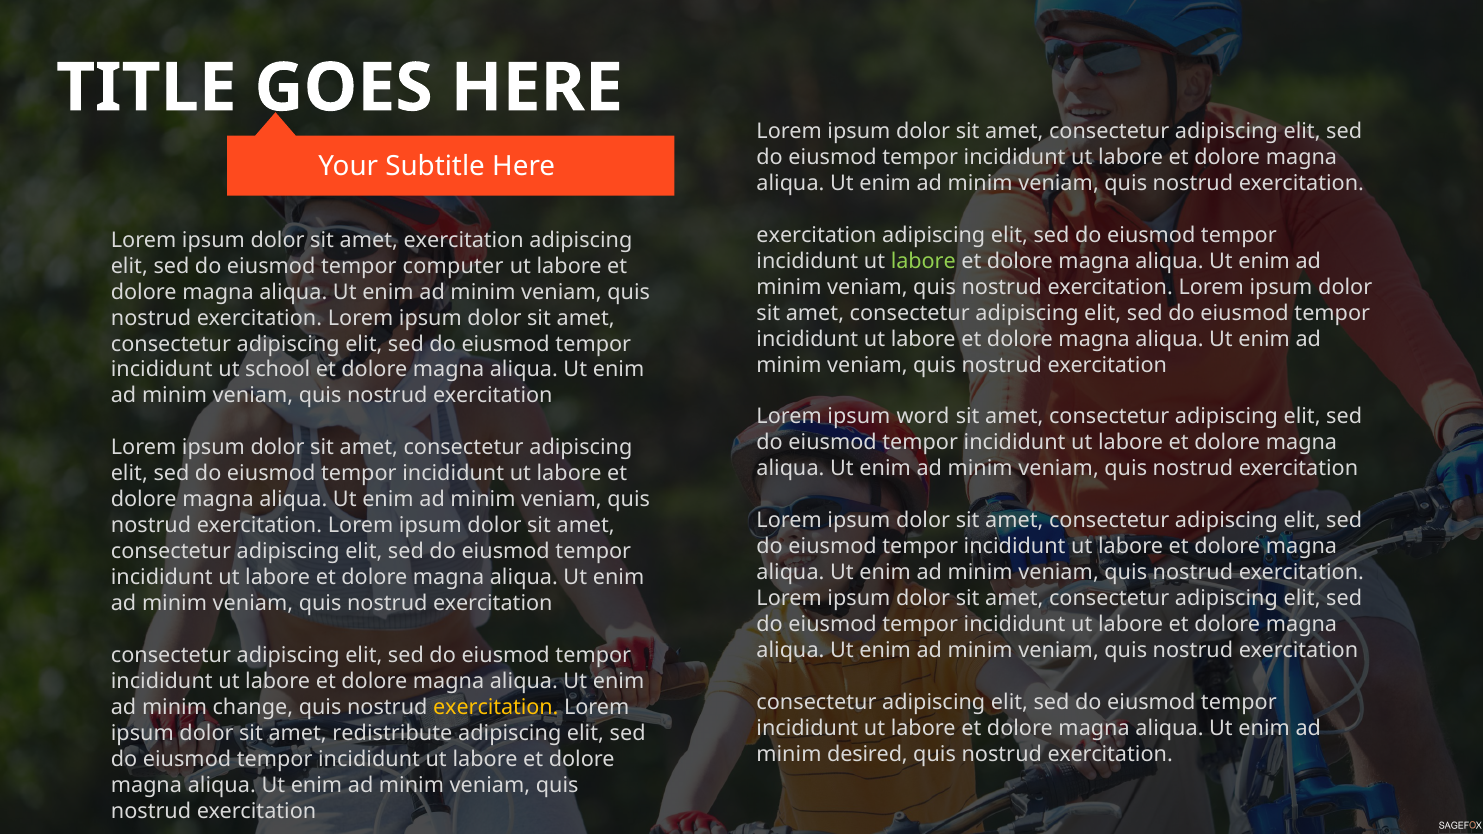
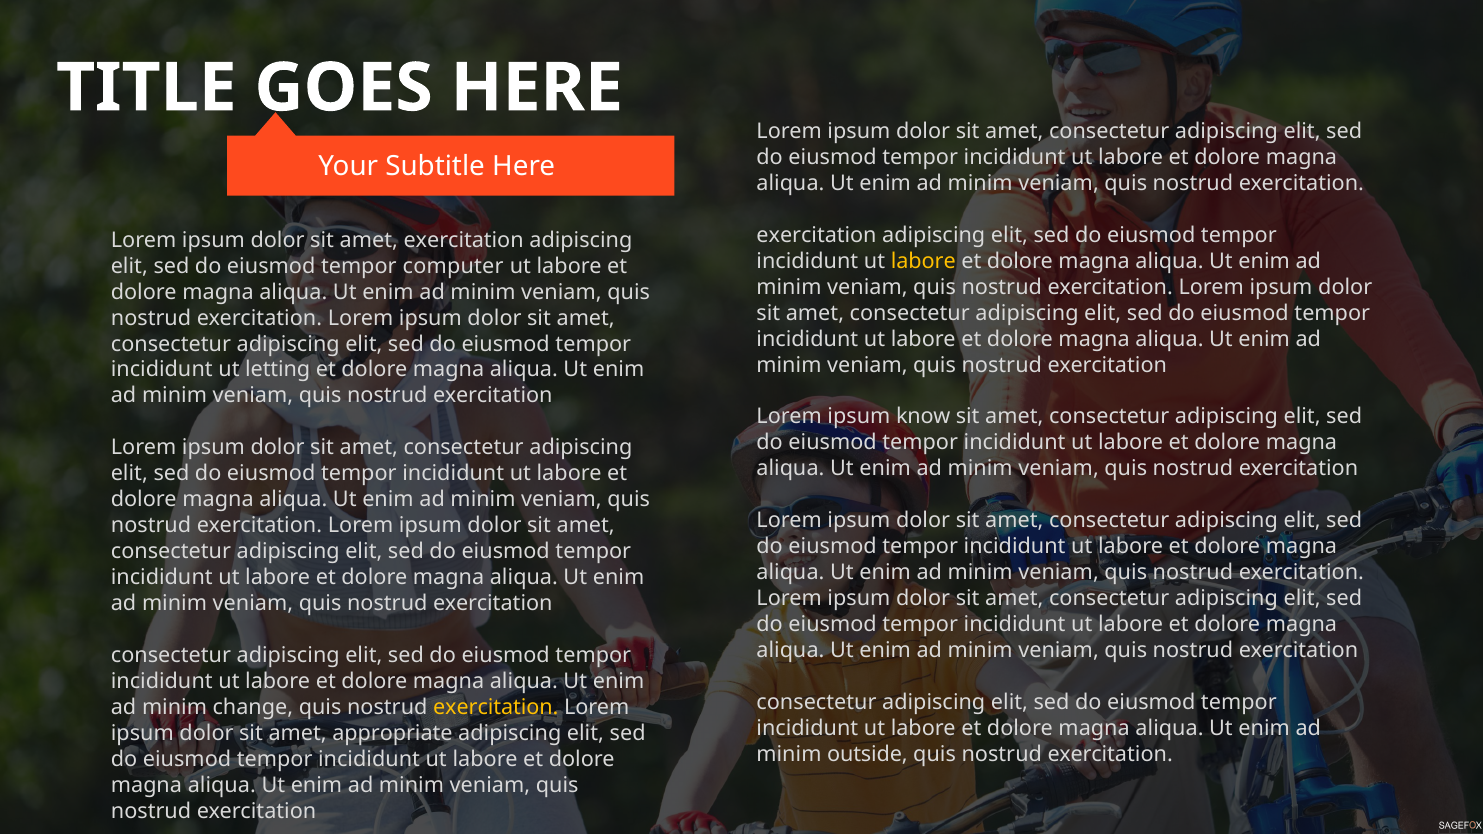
labore at (923, 261) colour: light green -> yellow
school: school -> letting
word: word -> know
redistribute: redistribute -> appropriate
desired: desired -> outside
